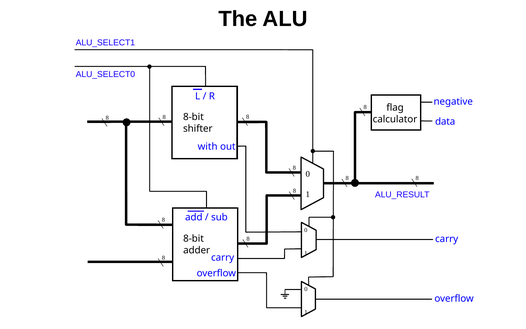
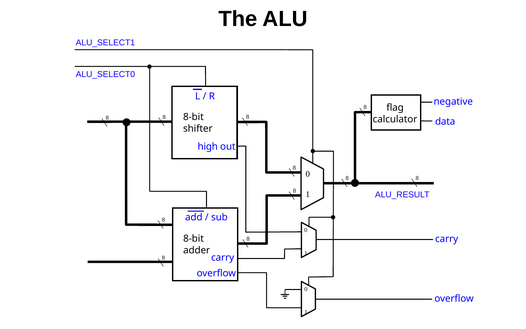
with: with -> high
